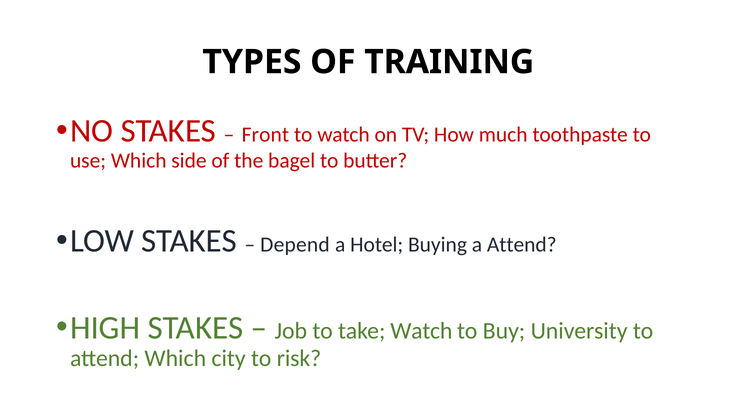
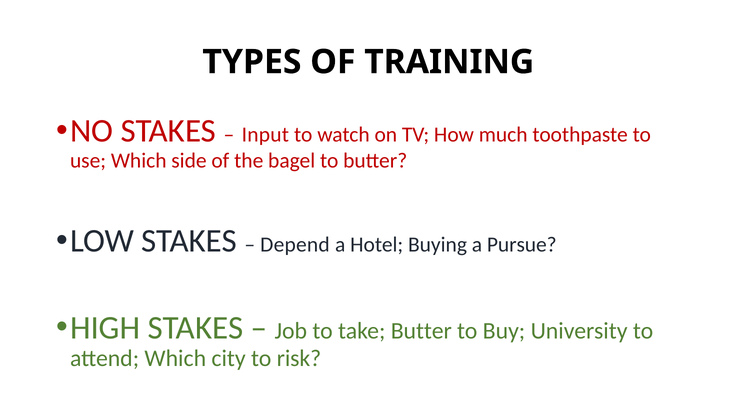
Front: Front -> Input
a Attend: Attend -> Pursue
take Watch: Watch -> Butter
